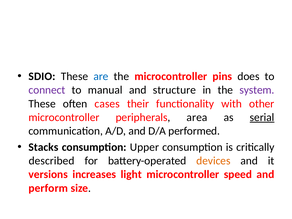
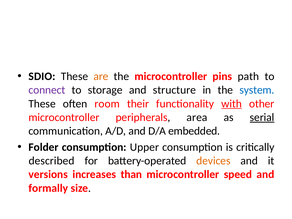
are colour: blue -> orange
does: does -> path
manual: manual -> storage
system colour: purple -> blue
cases: cases -> room
with underline: none -> present
performed: performed -> embedded
Stacks: Stacks -> Folder
light: light -> than
perform: perform -> formally
